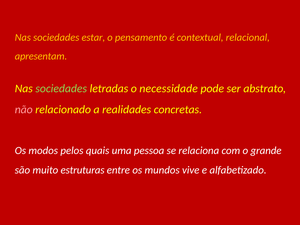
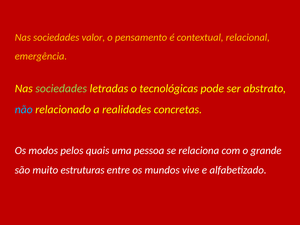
estar: estar -> valor
apresentam: apresentam -> emergência
necessidade: necessidade -> tecnológicas
não colour: pink -> light blue
